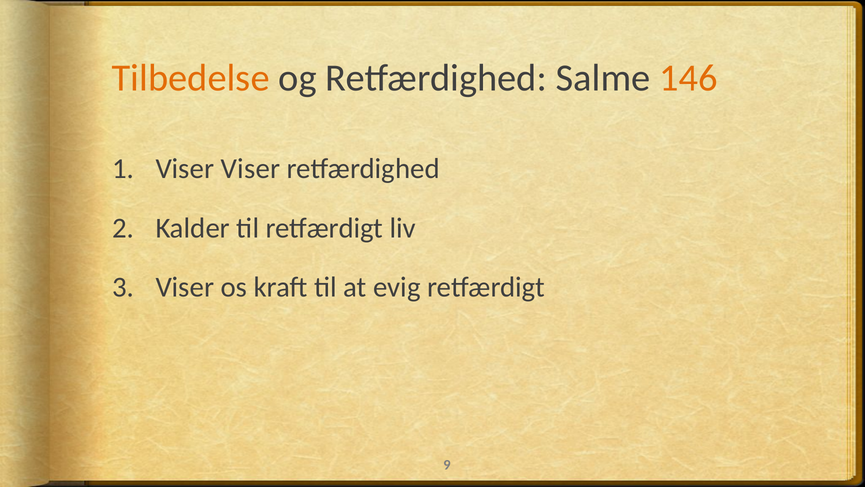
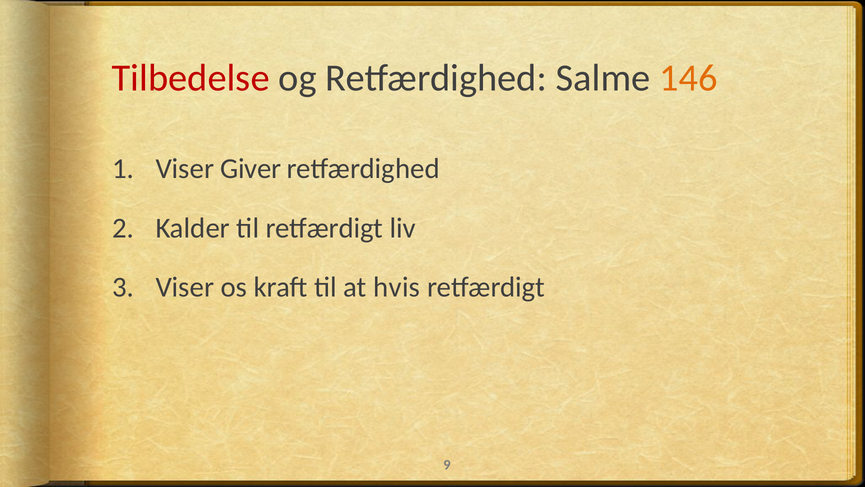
Tilbedelse colour: orange -> red
Viser Viser: Viser -> Giver
evig: evig -> hvis
